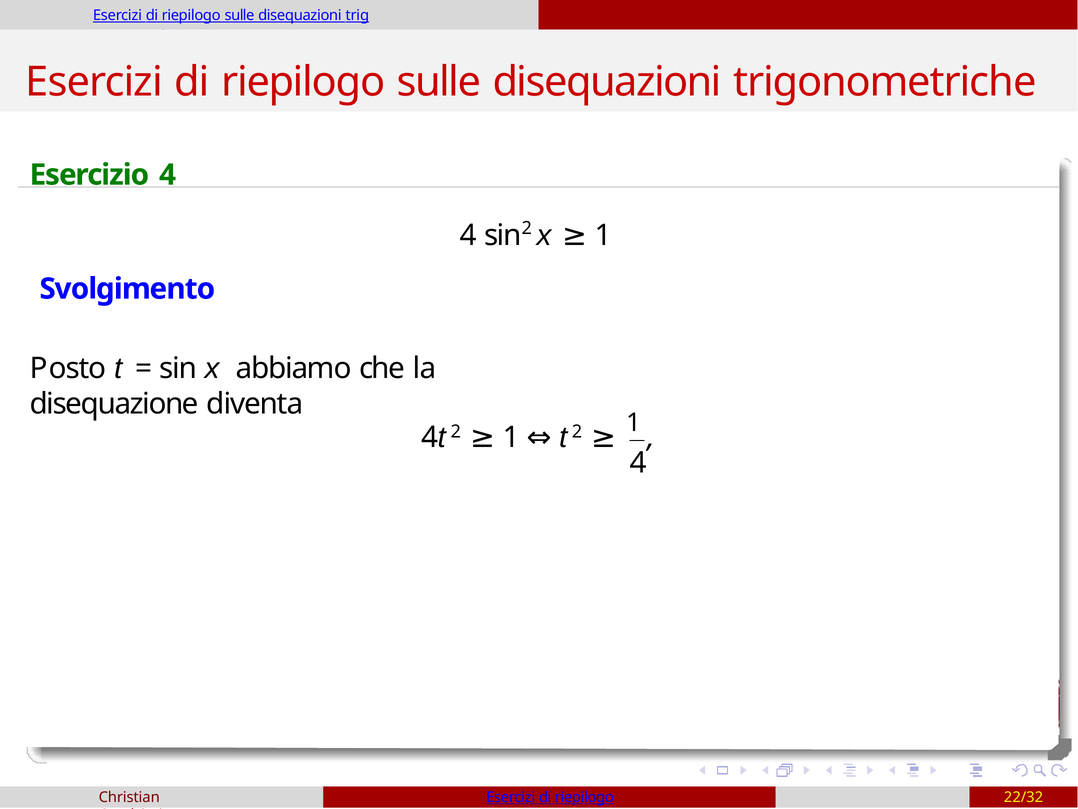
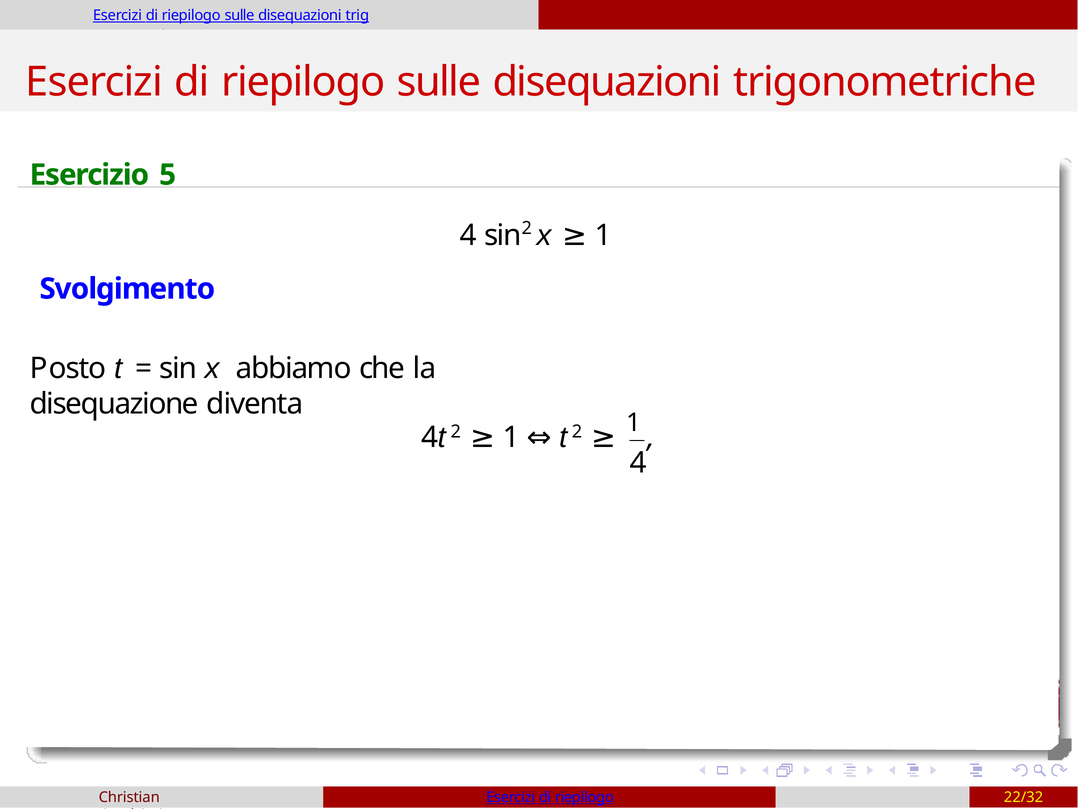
Esercizio 4: 4 -> 5
